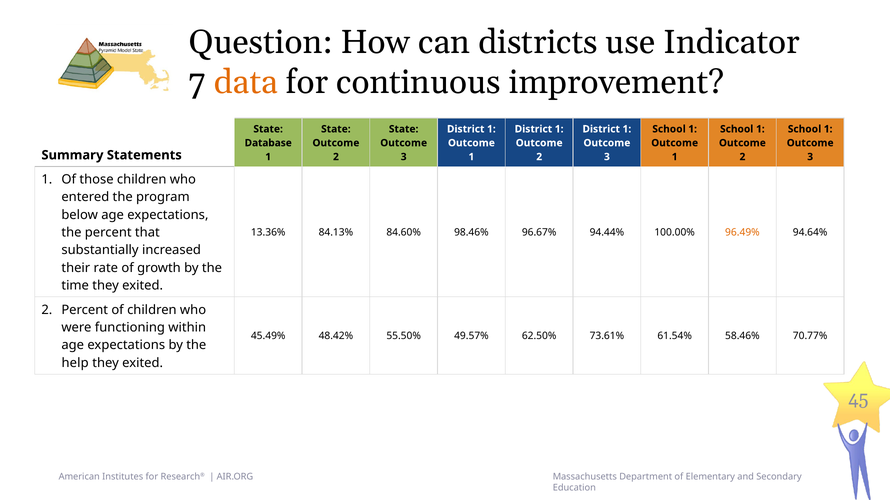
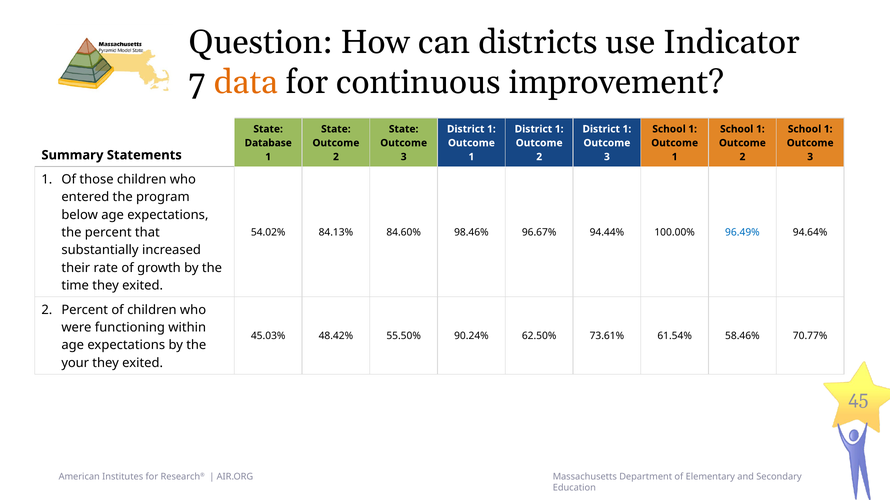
13.36%: 13.36% -> 54.02%
96.49% colour: orange -> blue
45.49%: 45.49% -> 45.03%
49.57%: 49.57% -> 90.24%
help: help -> your
